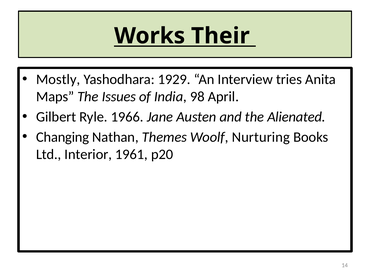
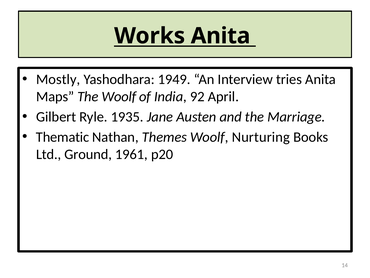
Works Their: Their -> Anita
1929: 1929 -> 1949
The Issues: Issues -> Woolf
98: 98 -> 92
1966: 1966 -> 1935
Alienated: Alienated -> Marriage
Changing: Changing -> Thematic
Interior: Interior -> Ground
